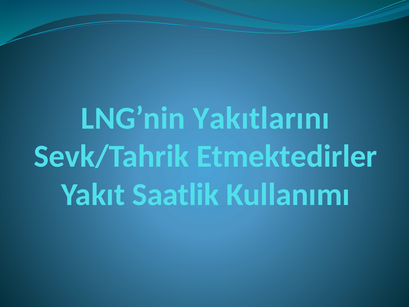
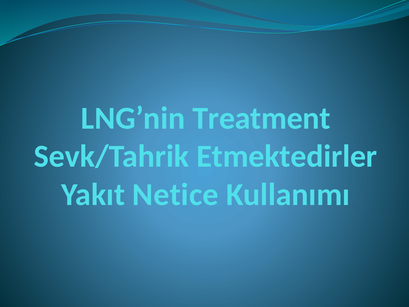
Yakıtlarını: Yakıtlarını -> Treatment
Saatlik: Saatlik -> Netice
